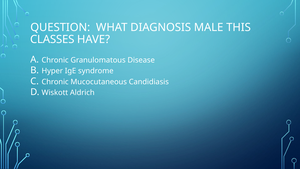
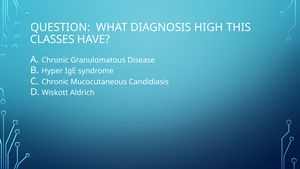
MALE: MALE -> HIGH
